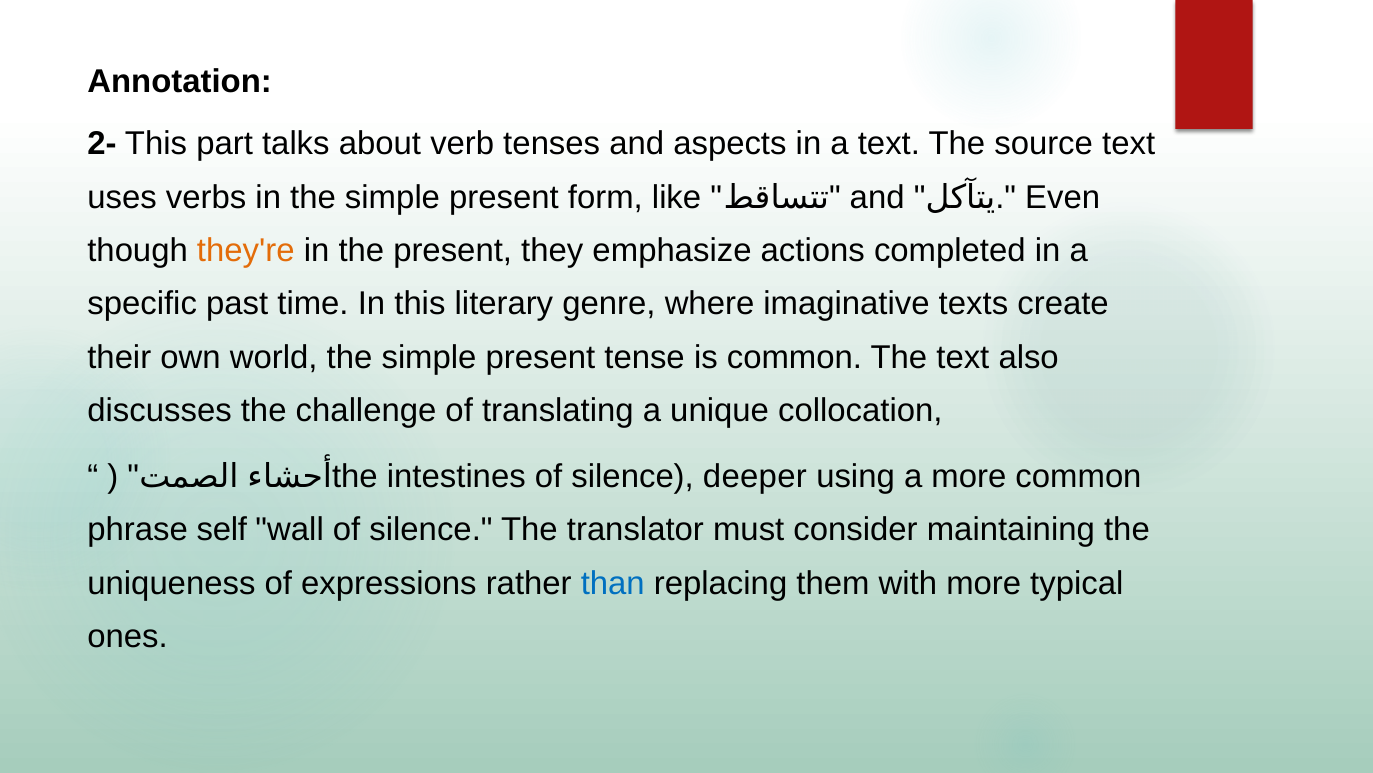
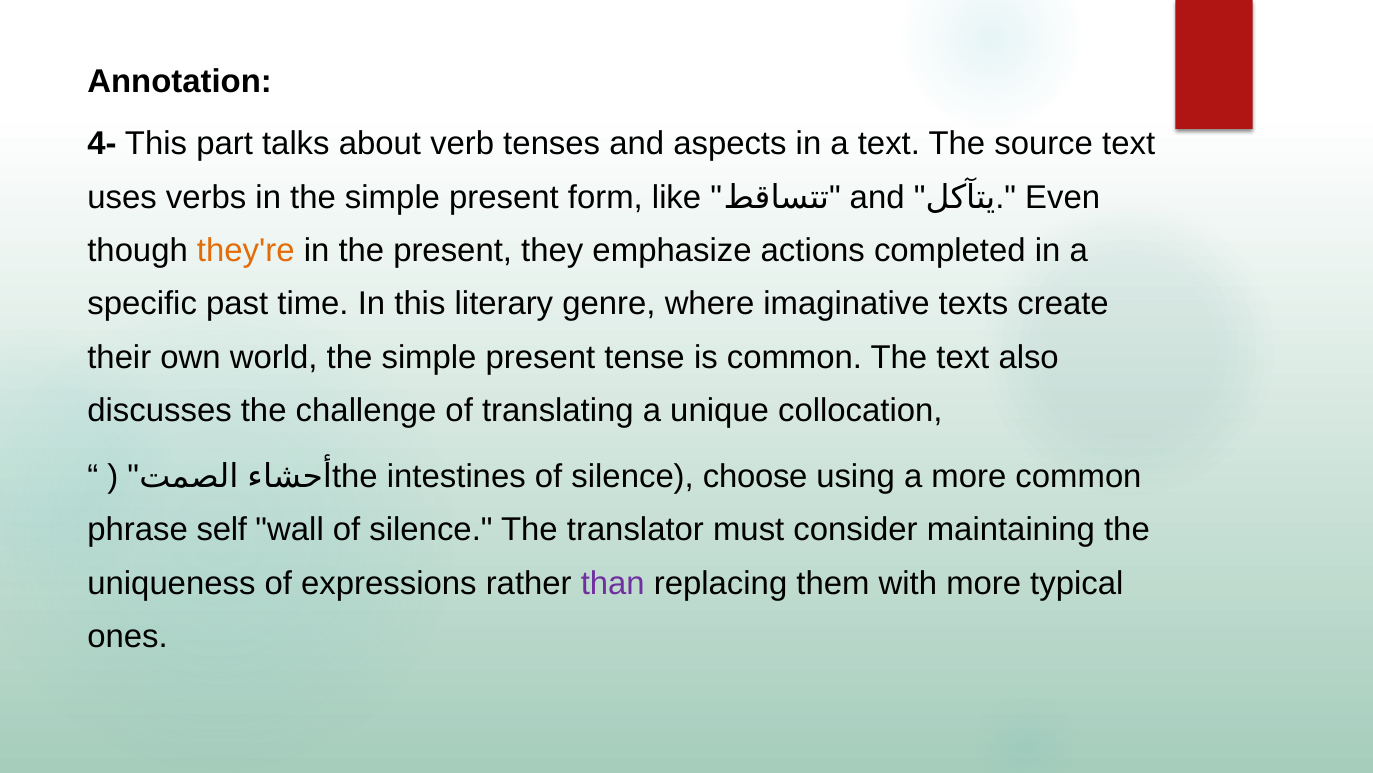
2-: 2- -> 4-
deeper: deeper -> choose
than colour: blue -> purple
